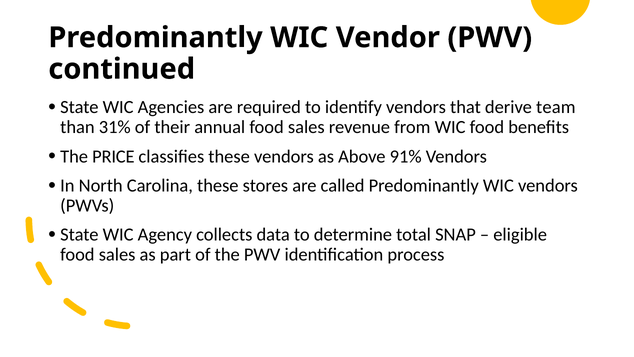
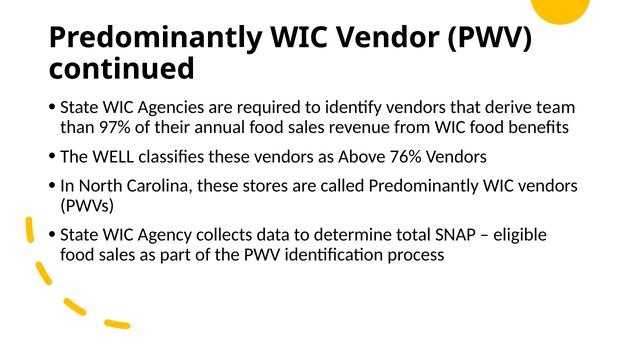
31%: 31% -> 97%
PRICE: PRICE -> WELL
91%: 91% -> 76%
